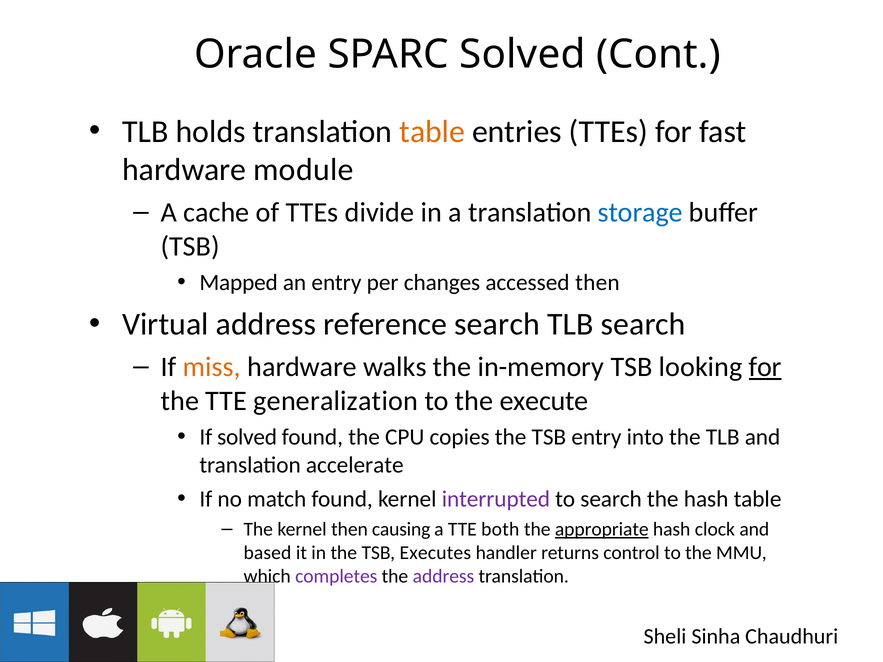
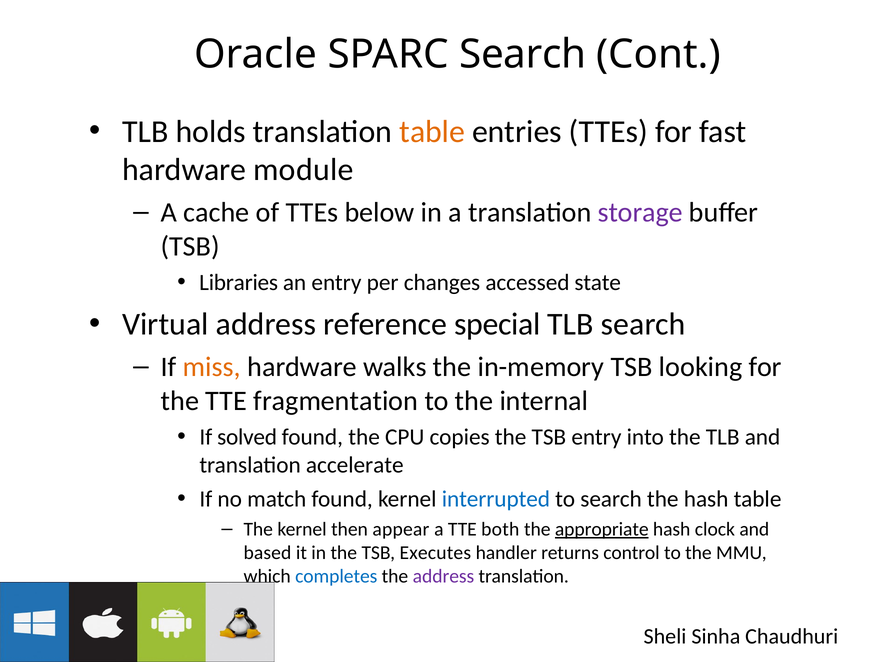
SPARC Solved: Solved -> Search
divide: divide -> below
storage colour: blue -> purple
Mapped: Mapped -> Libraries
accessed then: then -> state
reference search: search -> special
for at (765, 367) underline: present -> none
generalization: generalization -> fragmentation
execute: execute -> internal
interrupted colour: purple -> blue
causing: causing -> appear
completes colour: purple -> blue
